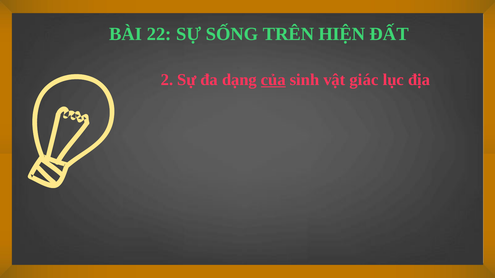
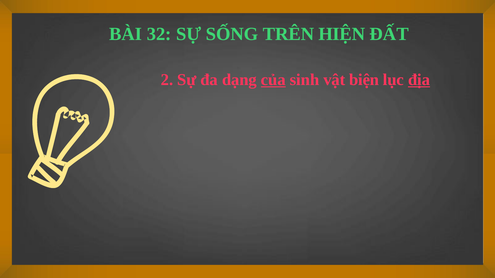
22: 22 -> 32
giác: giác -> biện
địa underline: none -> present
